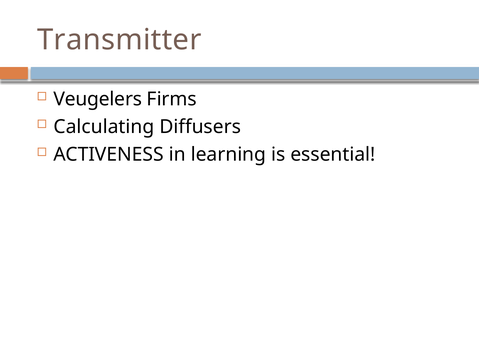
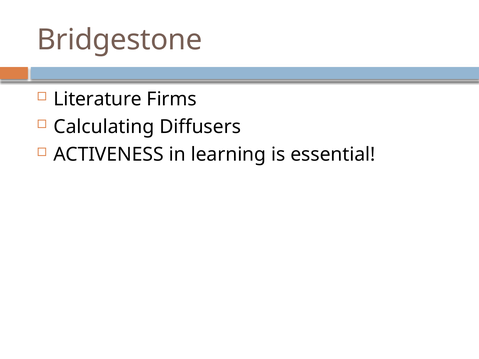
Transmitter: Transmitter -> Bridgestone
Veugelers: Veugelers -> Literature
